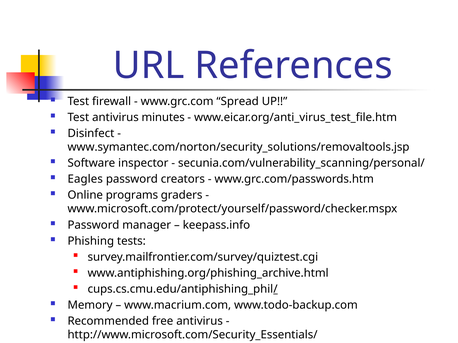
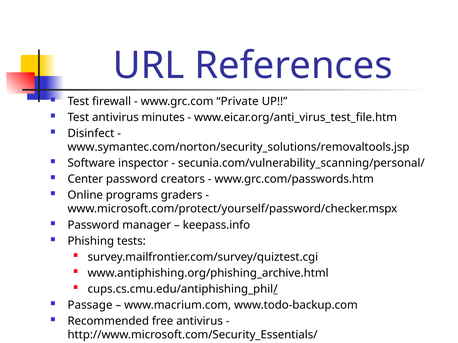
Spread: Spread -> Private
Eagles: Eagles -> Center
Memory: Memory -> Passage
